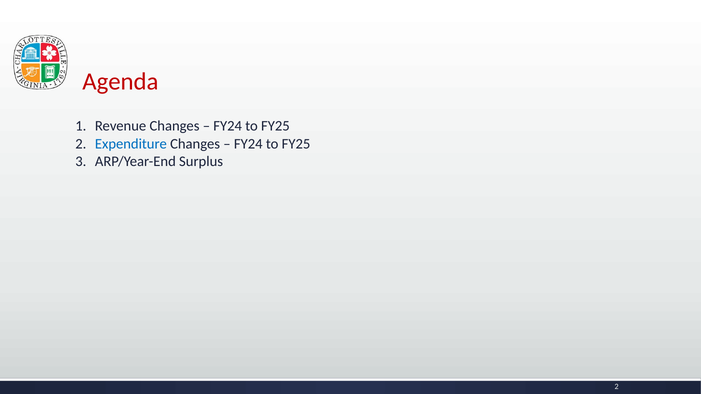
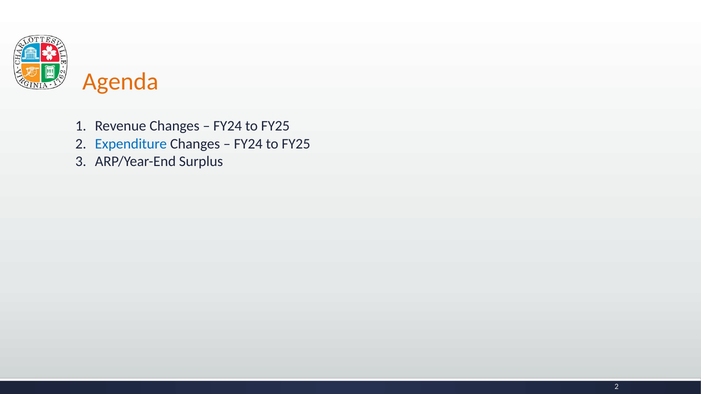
Agenda colour: red -> orange
